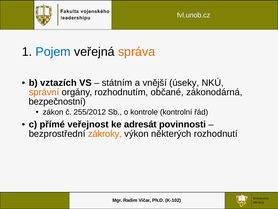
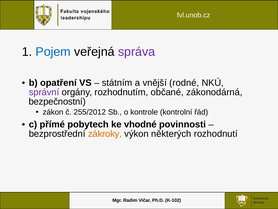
správa colour: orange -> purple
vztazích: vztazích -> opatření
úseky: úseky -> rodné
správní colour: orange -> purple
veřejnost: veřejnost -> pobytech
adresát: adresát -> vhodné
